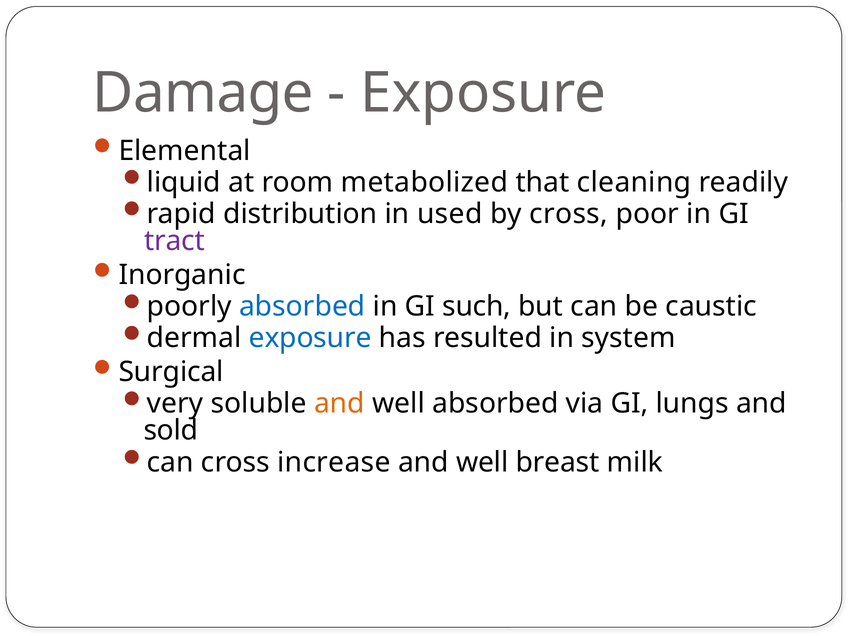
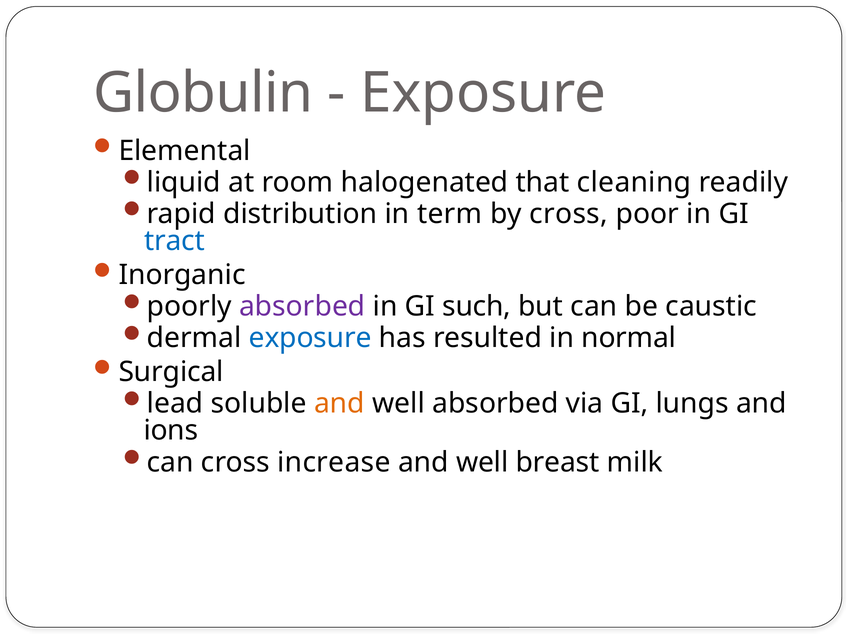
Damage: Damage -> Globulin
metabolized: metabolized -> halogenated
used: used -> term
tract colour: purple -> blue
absorbed at (302, 306) colour: blue -> purple
system: system -> normal
very: very -> lead
sold: sold -> ions
